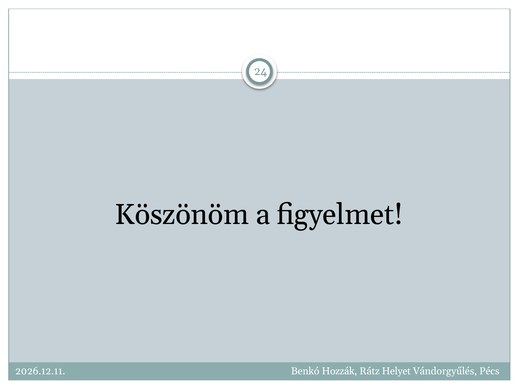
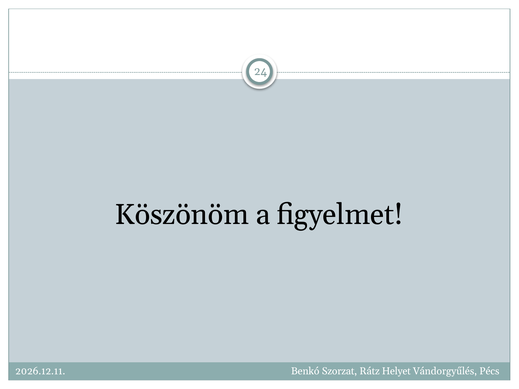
Hozzák: Hozzák -> Szorzat
